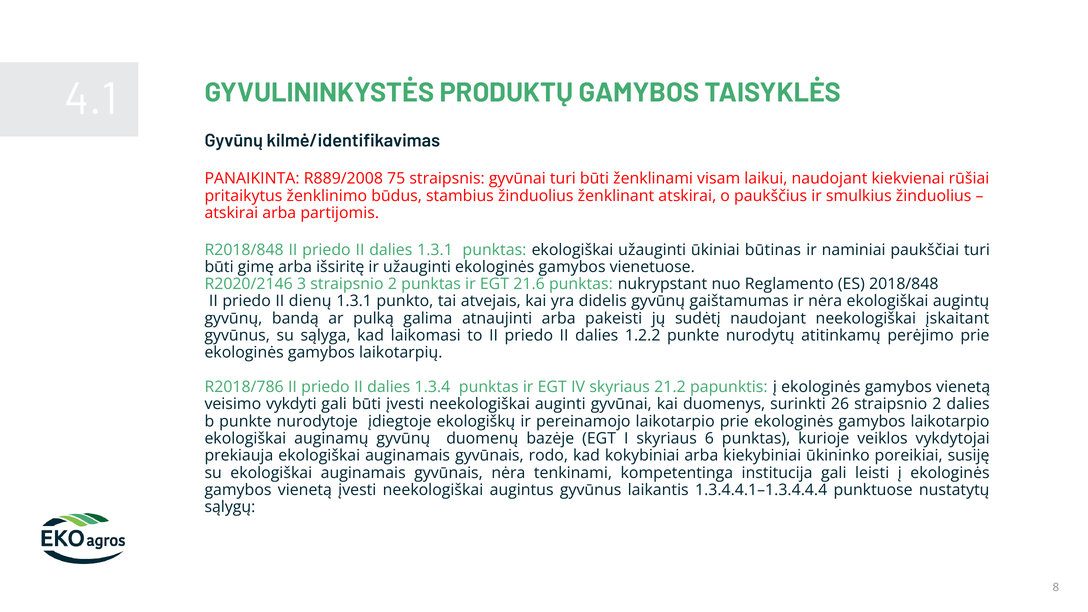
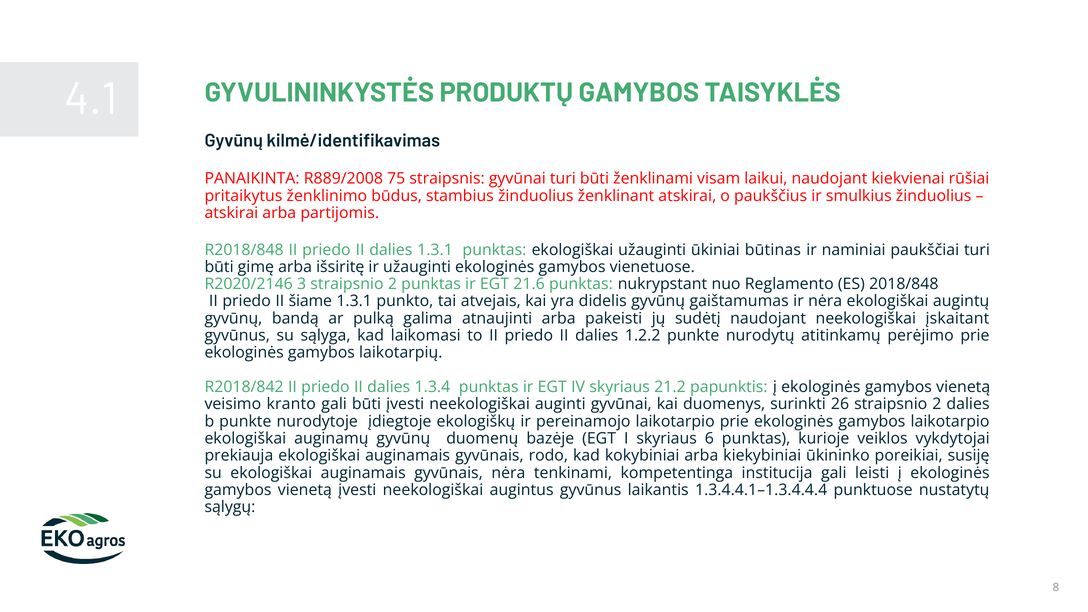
dienų: dienų -> šiame
R2018/786: R2018/786 -> R2018/842
vykdyti: vykdyti -> kranto
